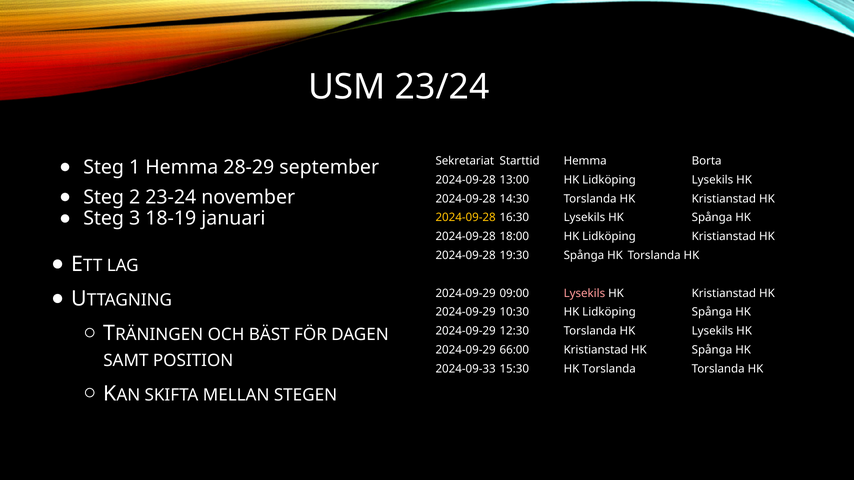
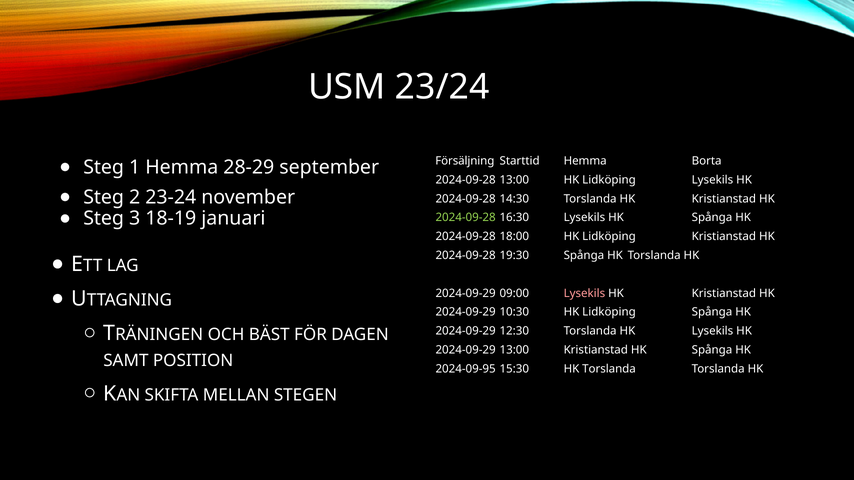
Sekretariat: Sekretariat -> Försäljning
2024-09-28 at (466, 218) colour: yellow -> light green
2024-09-29 66:00: 66:00 -> 13:00
2024-09-33: 2024-09-33 -> 2024-09-95
